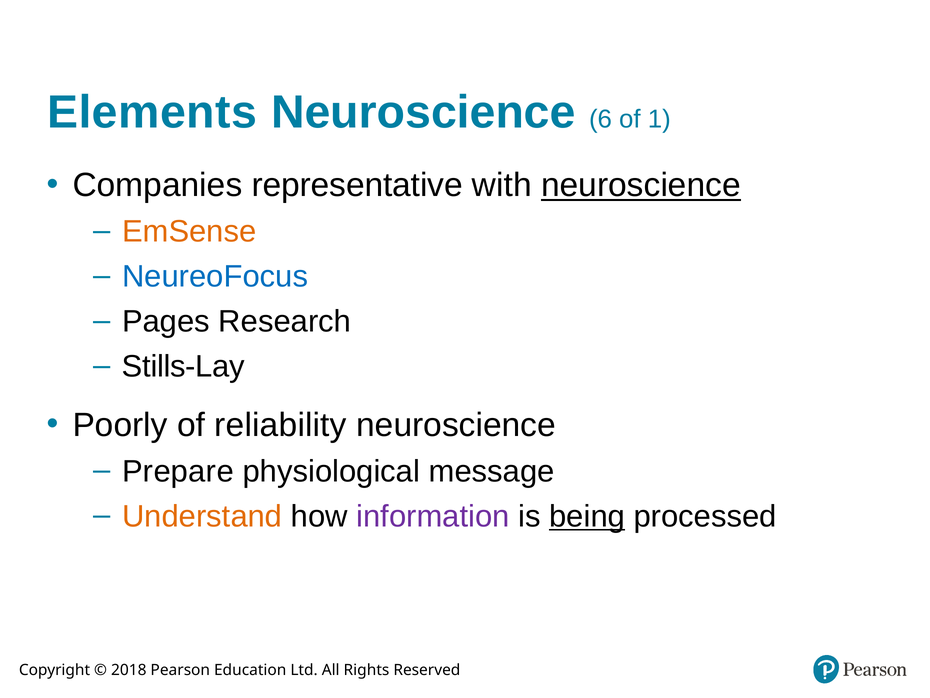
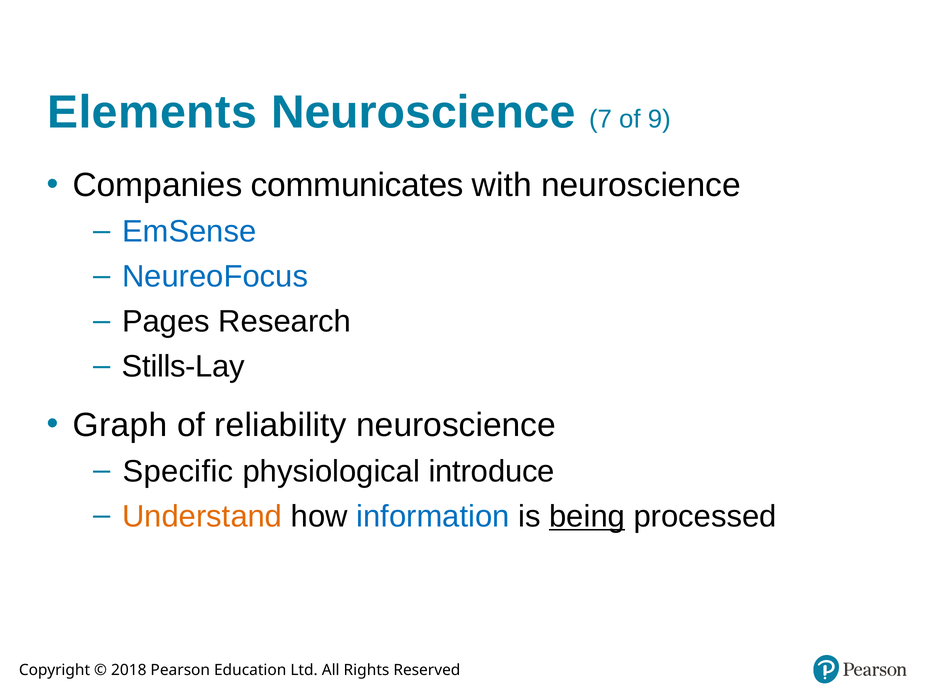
6: 6 -> 7
1: 1 -> 9
representative: representative -> communicates
neuroscience at (641, 185) underline: present -> none
EmSense colour: orange -> blue
Poorly: Poorly -> Graph
Prepare: Prepare -> Specific
message: message -> introduce
information colour: purple -> blue
